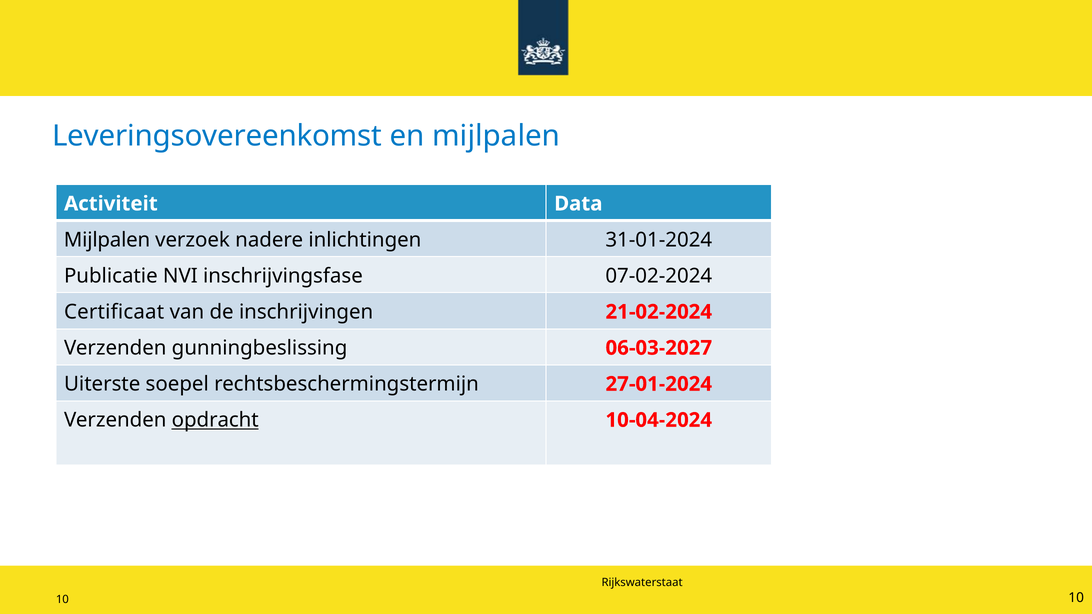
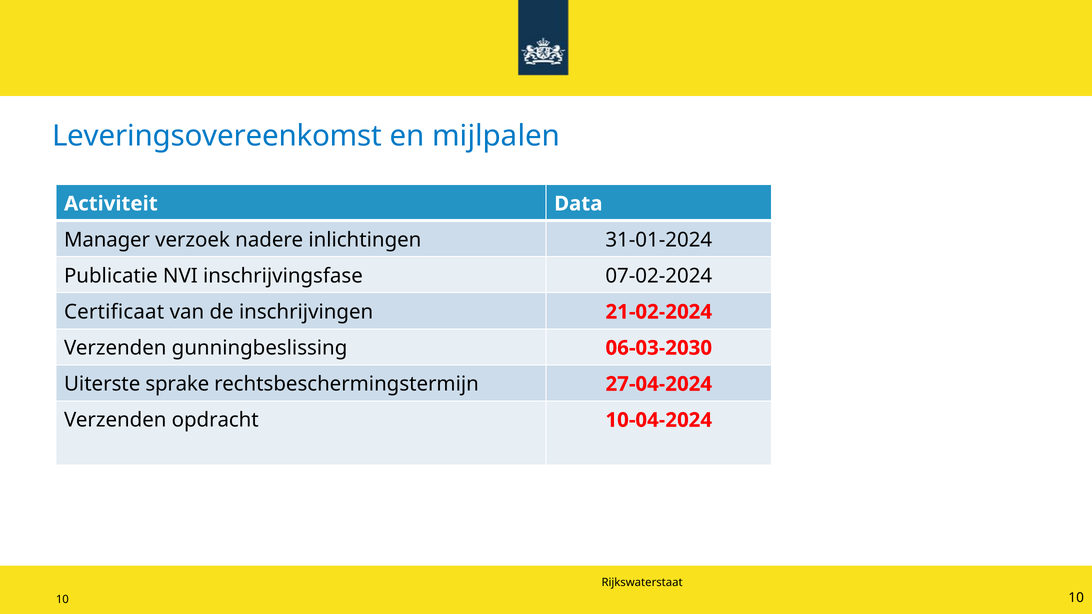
Mijlpalen at (107, 240): Mijlpalen -> Manager
06-03-2027: 06-03-2027 -> 06-03-2030
soepel: soepel -> sprake
27-01-2024: 27-01-2024 -> 27-04-2024
opdracht at (215, 420) underline: present -> none
